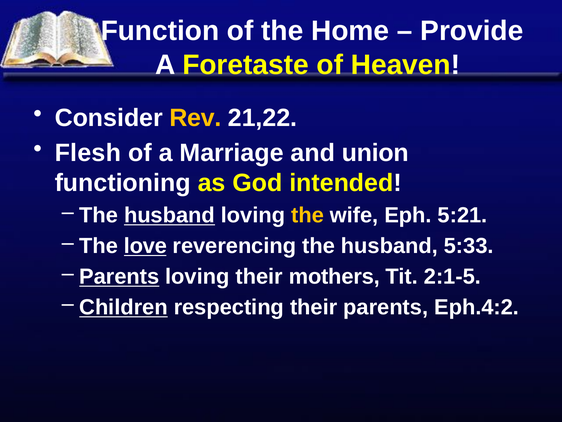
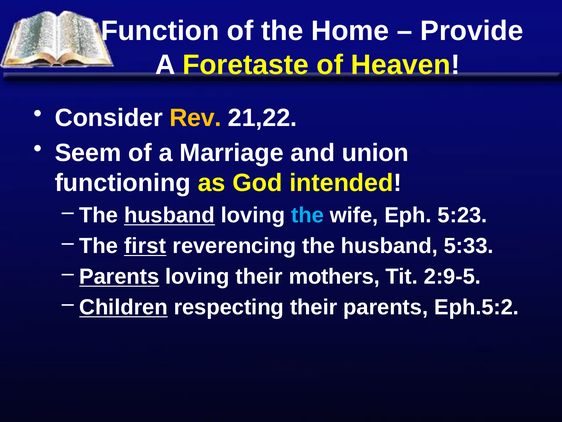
Flesh: Flesh -> Seem
the at (308, 215) colour: yellow -> light blue
5:21: 5:21 -> 5:23
love: love -> first
2:1-5: 2:1-5 -> 2:9-5
Eph.4:2: Eph.4:2 -> Eph.5:2
